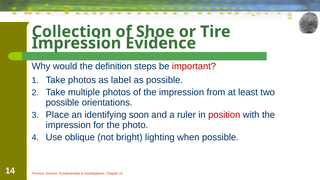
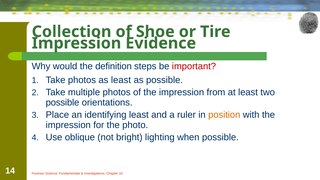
as label: label -> least
identifying soon: soon -> least
position colour: red -> orange
